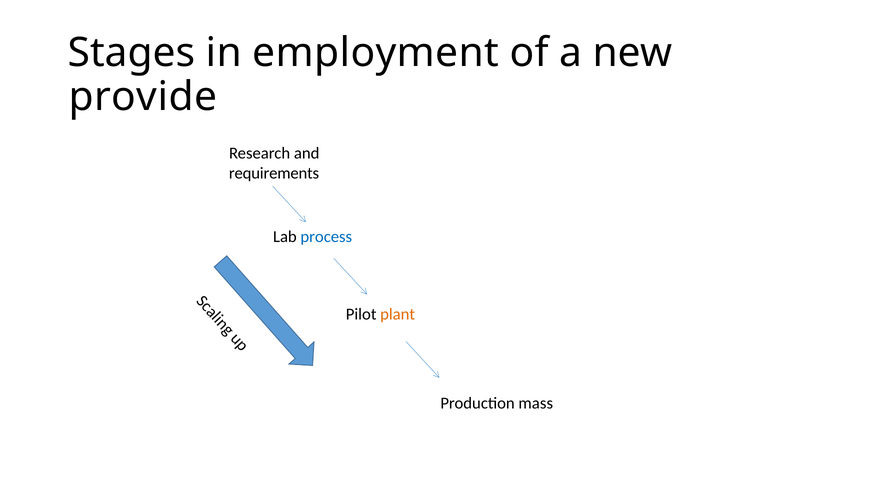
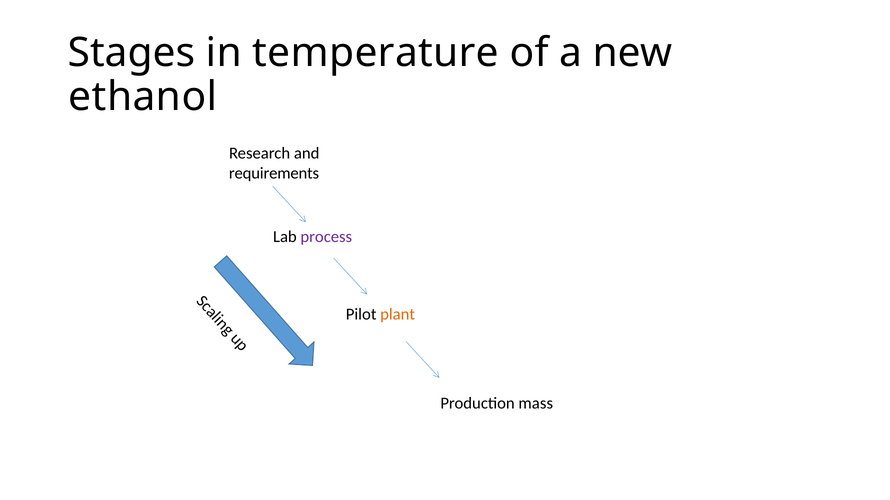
employment: employment -> temperature
provide: provide -> ethanol
process colour: blue -> purple
